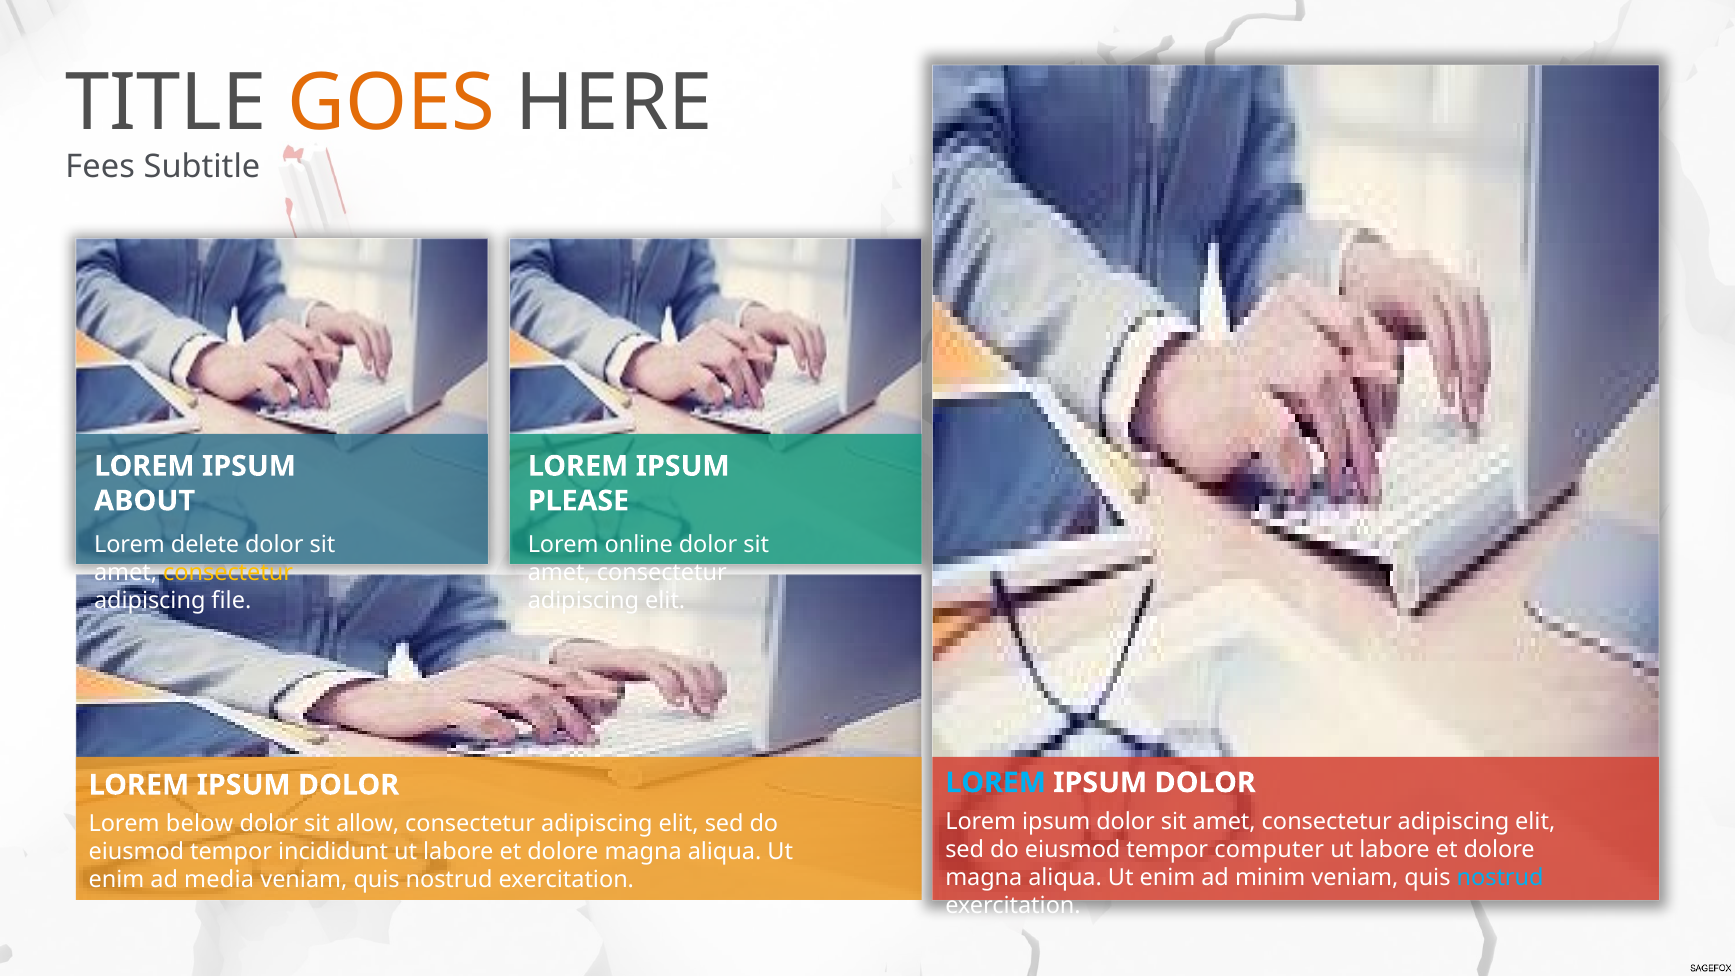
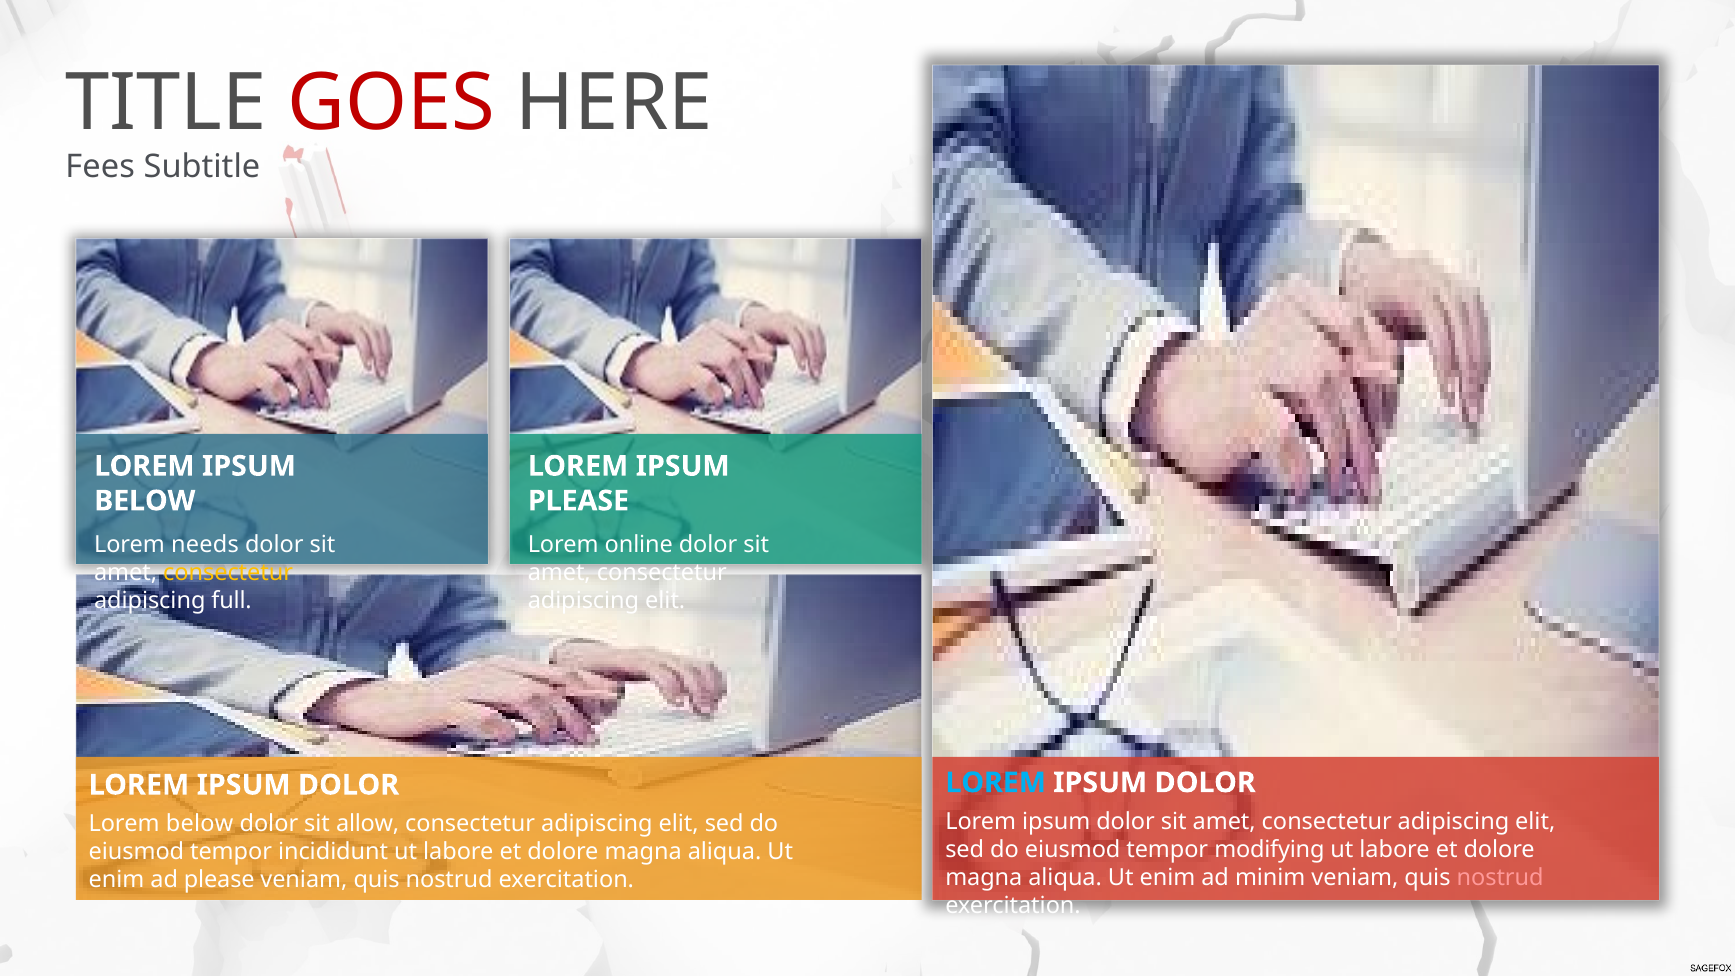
GOES colour: orange -> red
ABOUT at (145, 501): ABOUT -> BELOW
delete: delete -> needs
file: file -> full
computer: computer -> modifying
nostrud at (1500, 878) colour: light blue -> pink
ad media: media -> please
